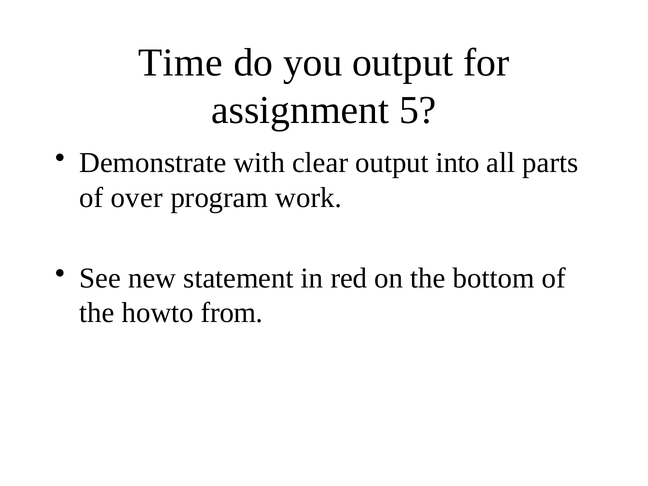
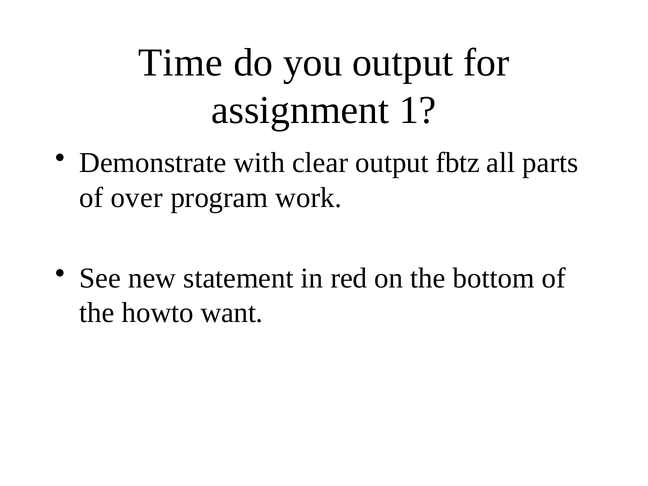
5: 5 -> 1
into: into -> fbtz
from: from -> want
